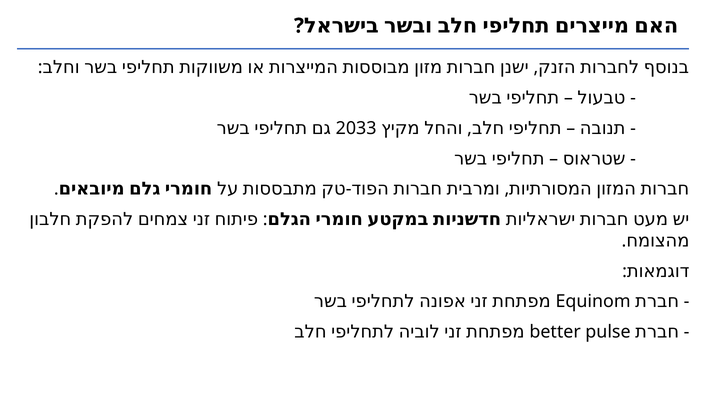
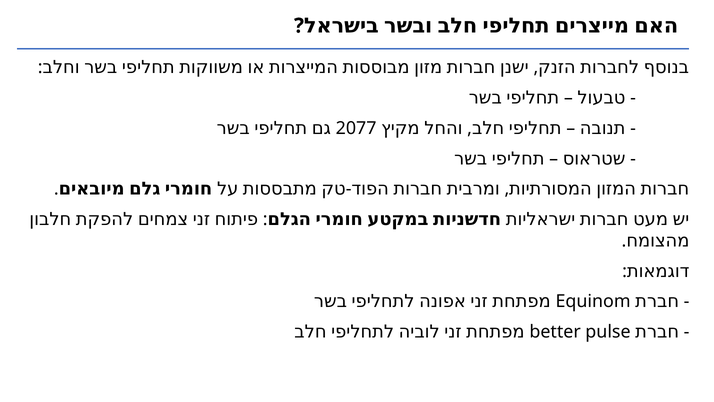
2033: 2033 -> 2077
